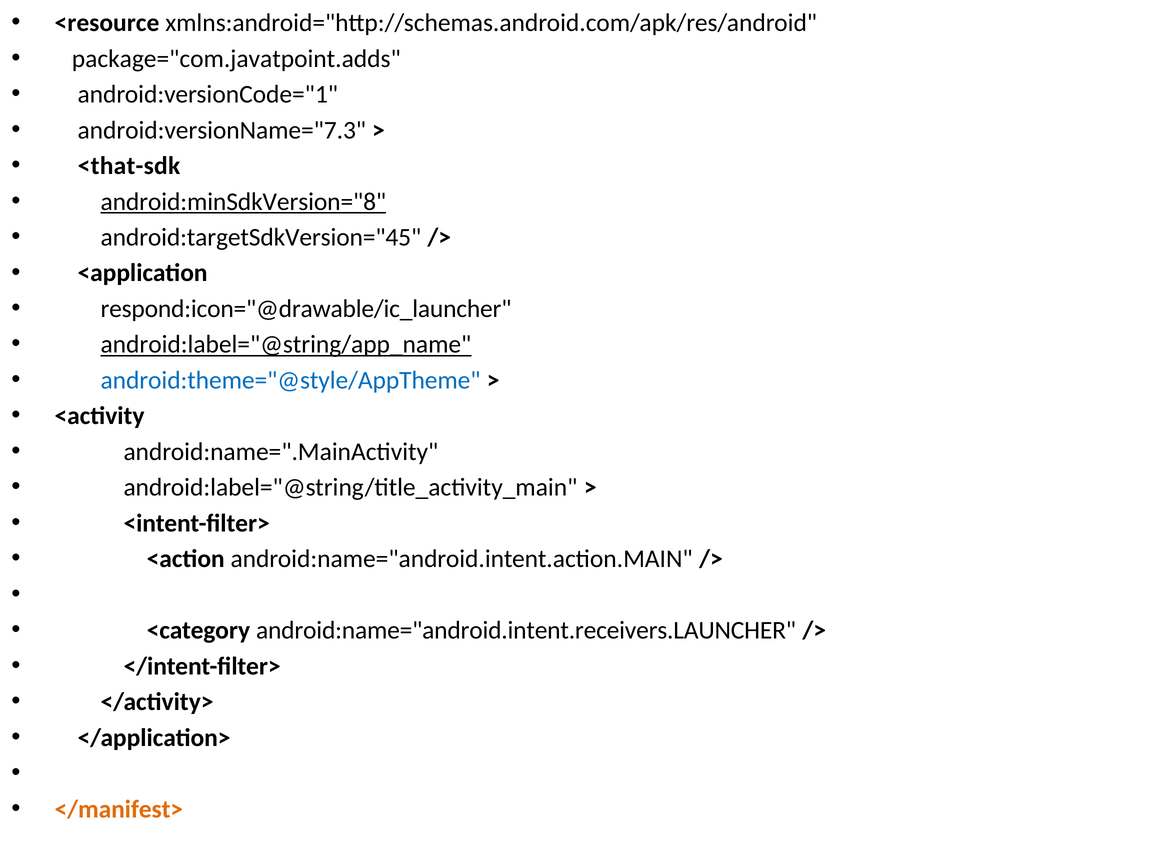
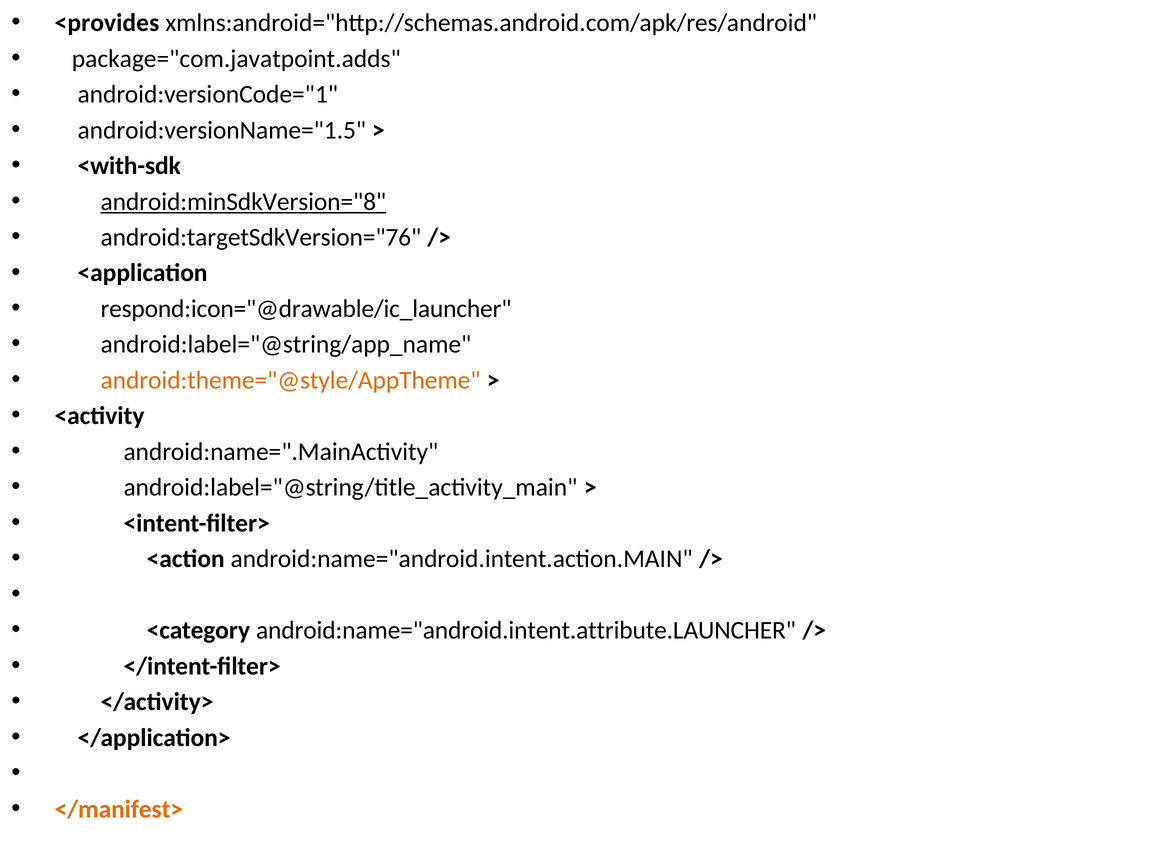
<resource: <resource -> <provides
android:versionName="7.3: android:versionName="7.3 -> android:versionName="1.5
<that-sdk: <that-sdk -> <with-sdk
android:targetSdkVersion="45: android:targetSdkVersion="45 -> android:targetSdkVersion="76
android:label="@string/app_name underline: present -> none
android:theme="@style/AppTheme colour: blue -> orange
android:name="android.intent.receivers.LAUNCHER: android:name="android.intent.receivers.LAUNCHER -> android:name="android.intent.attribute.LAUNCHER
